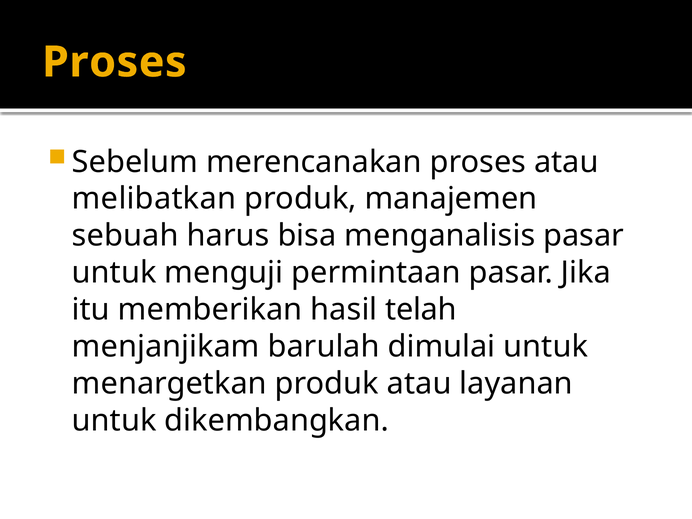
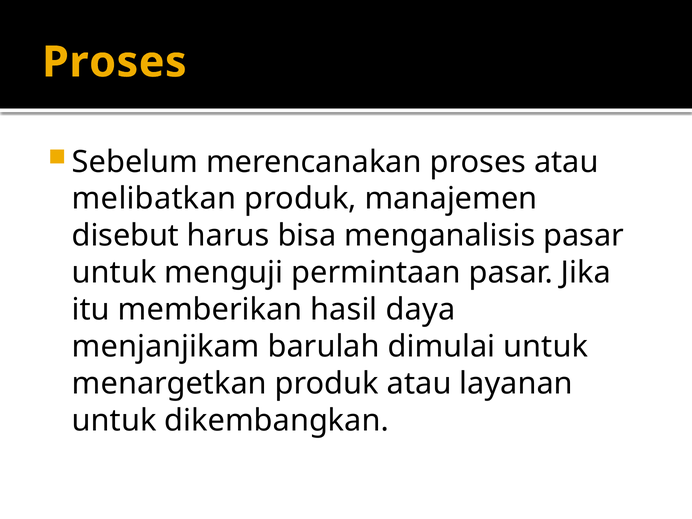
sebuah: sebuah -> disebut
telah: telah -> daya
